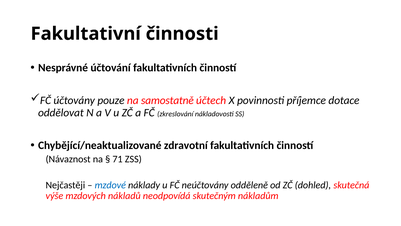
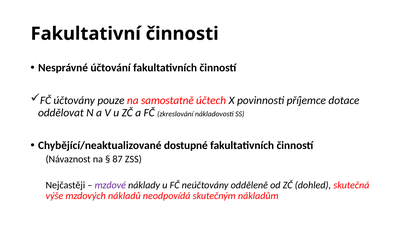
zdravotní: zdravotní -> dostupné
71: 71 -> 87
mzdové colour: blue -> purple
